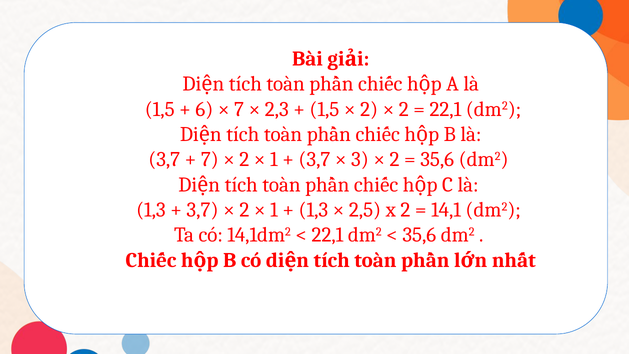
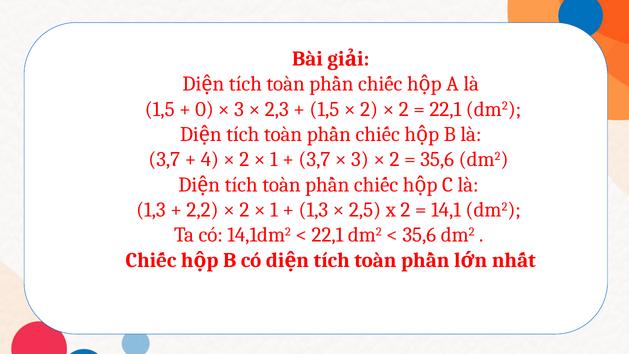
6: 6 -> 0
7 at (239, 109): 7 -> 3
7 at (210, 159): 7 -> 4
3,7 at (203, 210): 3,7 -> 2,2
